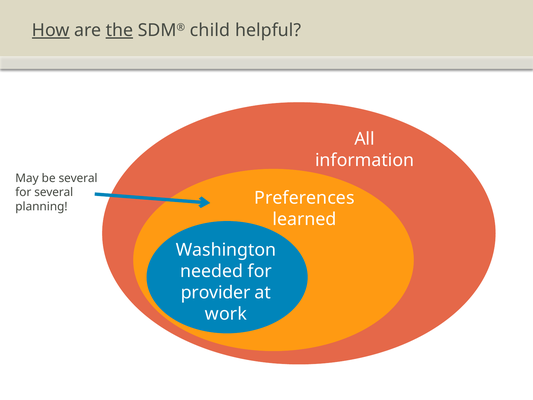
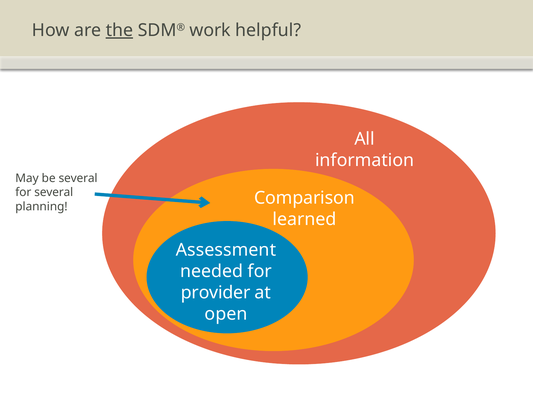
How underline: present -> none
child: child -> work
Preferences: Preferences -> Comparison
Washington: Washington -> Assessment
work: work -> open
